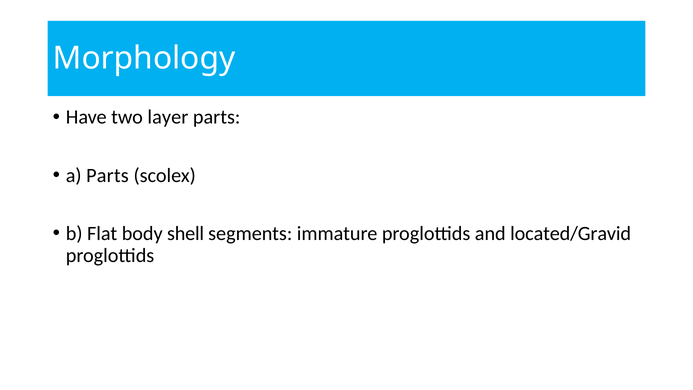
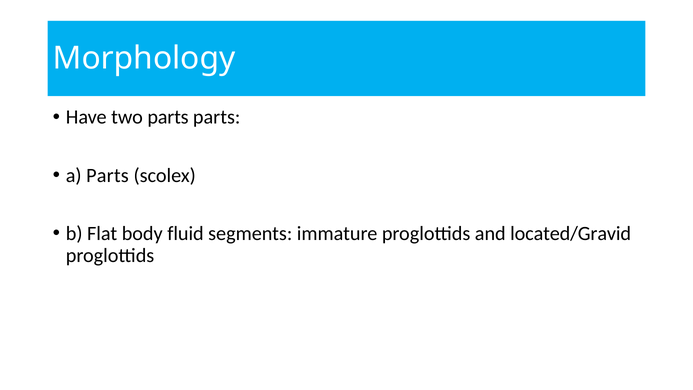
two layer: layer -> parts
shell: shell -> fluid
